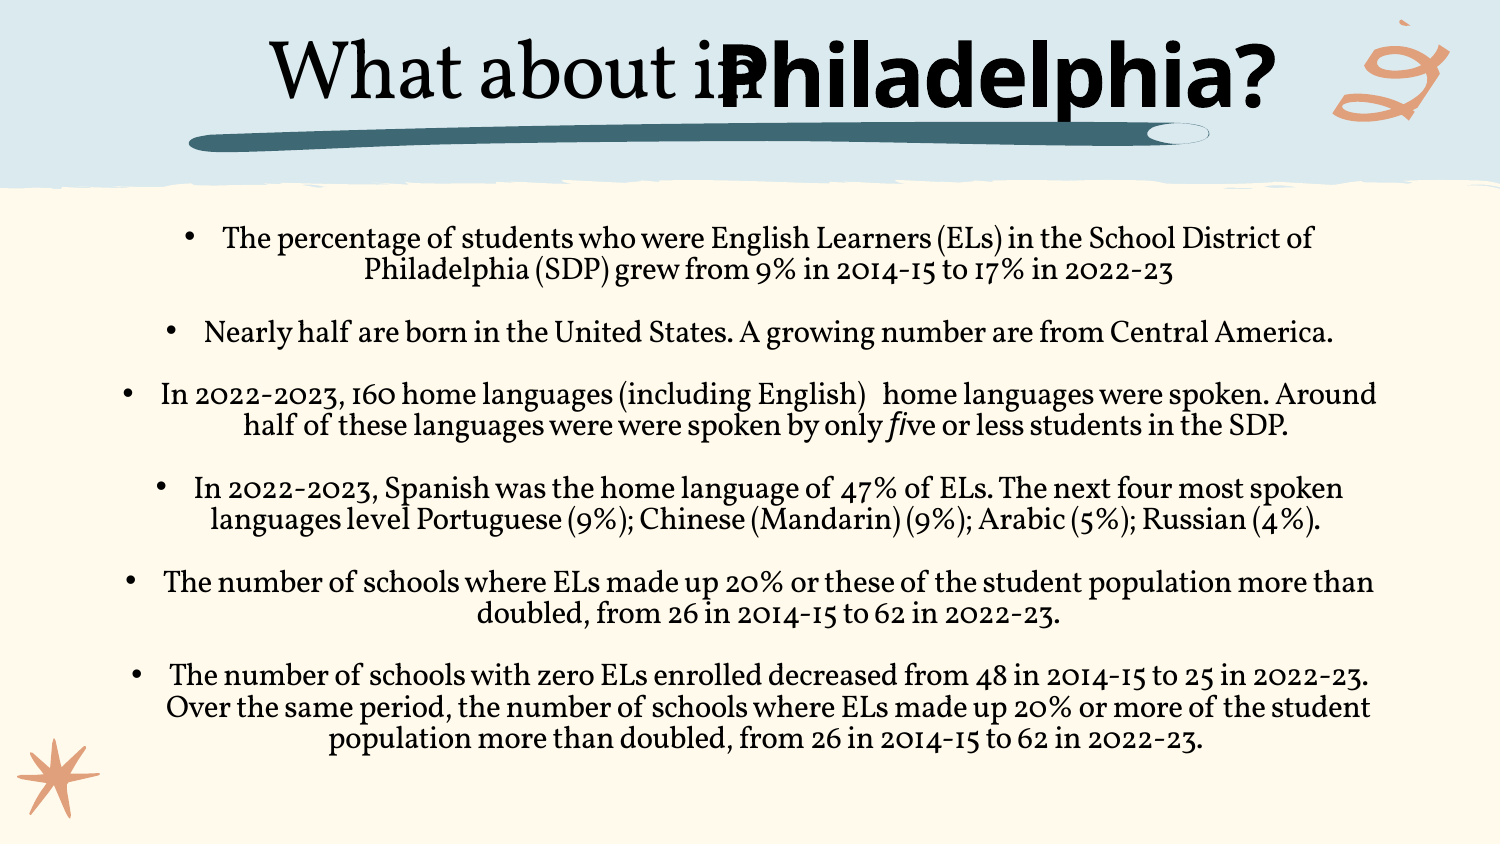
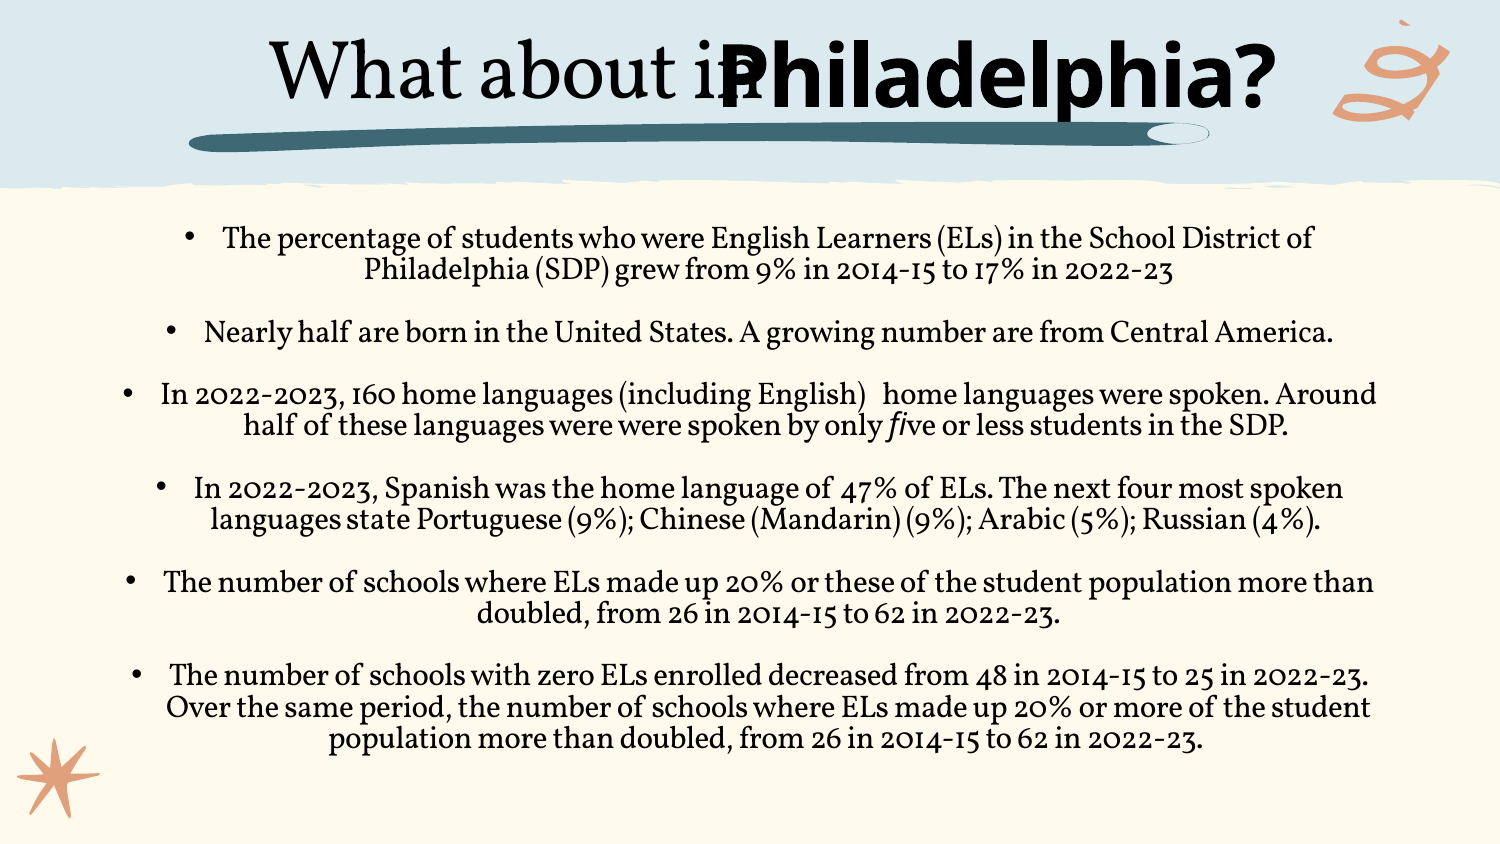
level: level -> state
